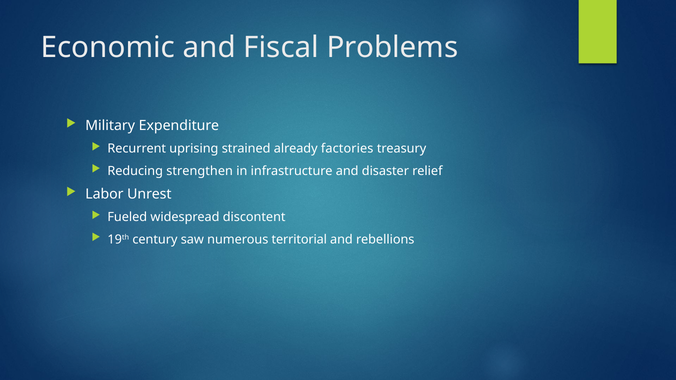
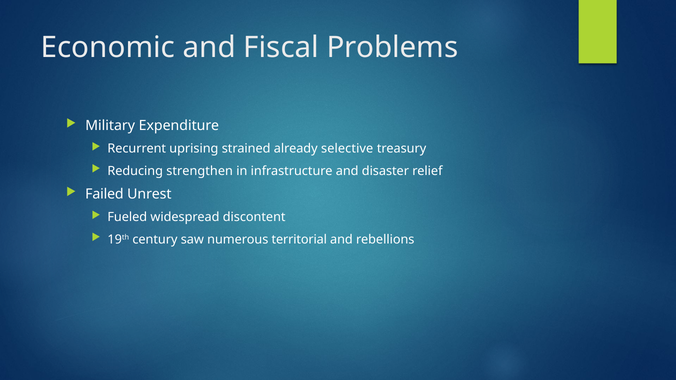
factories: factories -> selective
Labor: Labor -> Failed
